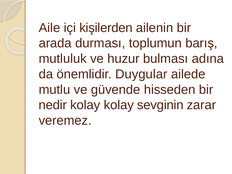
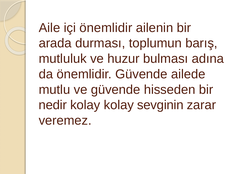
içi kişilerden: kişilerden -> önemlidir
önemlidir Duygular: Duygular -> Güvende
